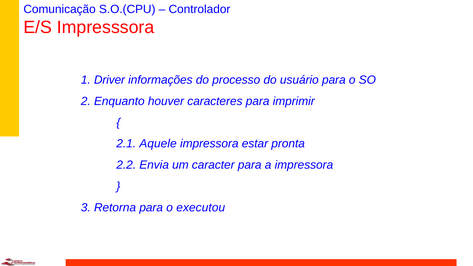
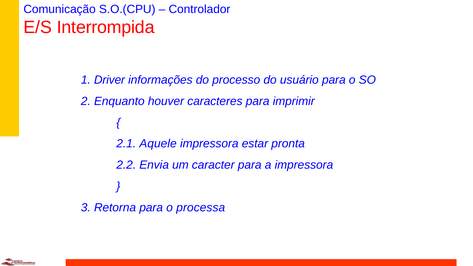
Impresssora: Impresssora -> Interrompida
executou: executou -> processa
